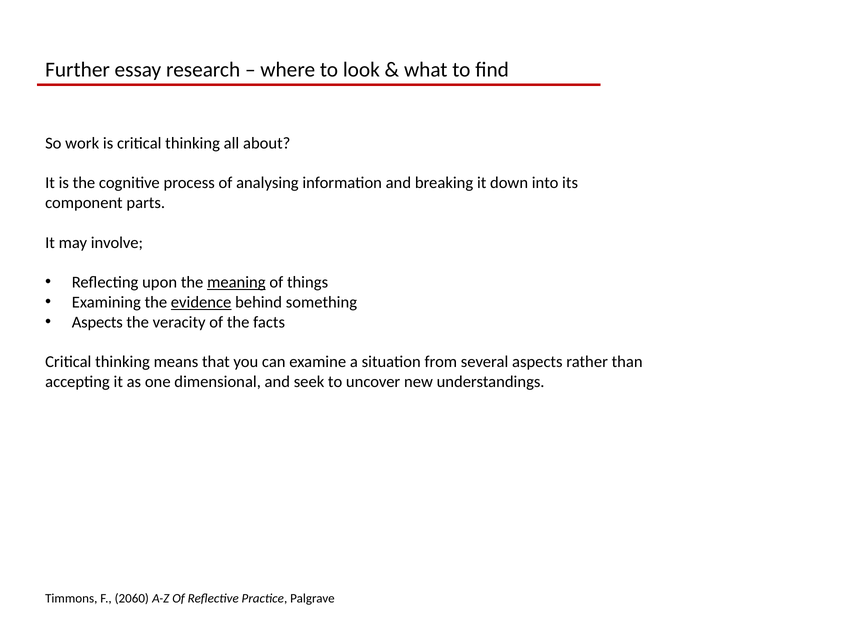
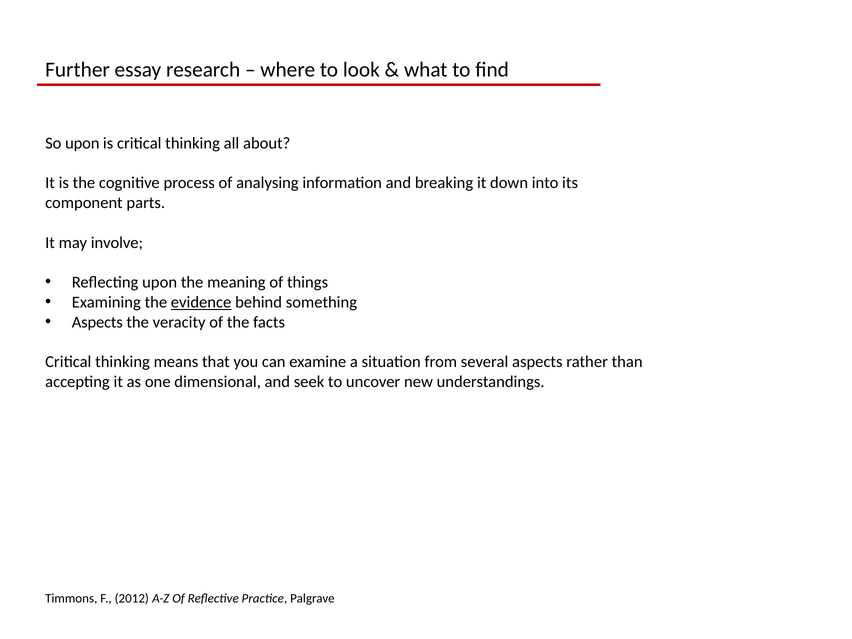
So work: work -> upon
meaning underline: present -> none
2060: 2060 -> 2012
